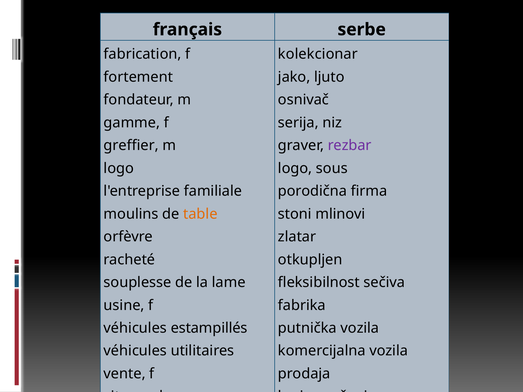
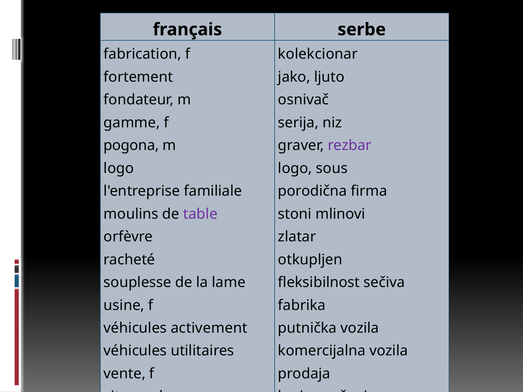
greffier: greffier -> pogona
table colour: orange -> purple
estampillés: estampillés -> activement
